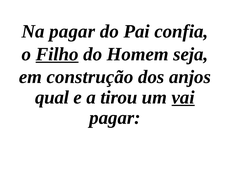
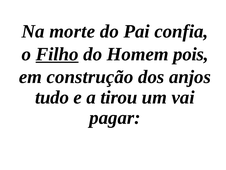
Na pagar: pagar -> morte
seja: seja -> pois
qual: qual -> tudo
vai underline: present -> none
